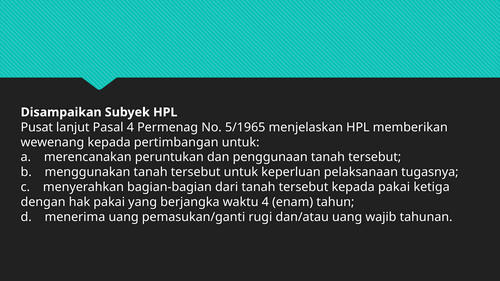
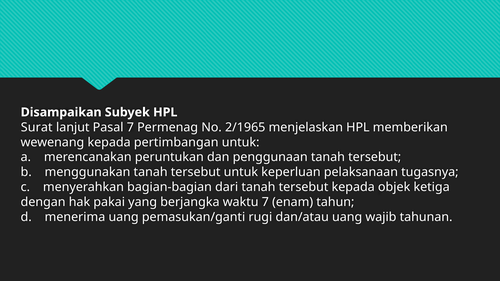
Pusat: Pusat -> Surat
Pasal 4: 4 -> 7
5/1965: 5/1965 -> 2/1965
kepada pakai: pakai -> objek
waktu 4: 4 -> 7
